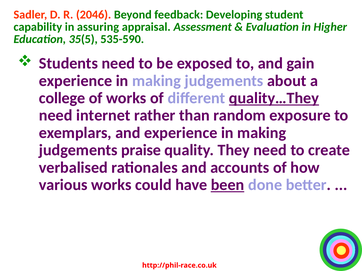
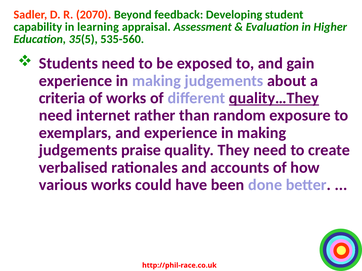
2046: 2046 -> 2070
assuring: assuring -> learning
535-590: 535-590 -> 535-560
college: college -> criteria
been underline: present -> none
